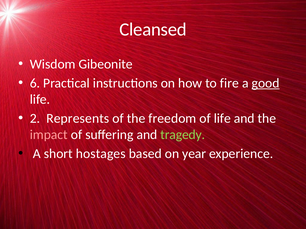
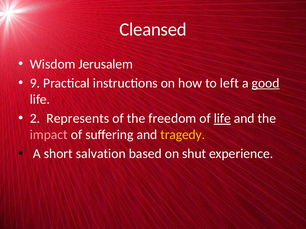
Gibeonite: Gibeonite -> Jerusalem
6: 6 -> 9
fire: fire -> left
life at (222, 119) underline: none -> present
tragedy colour: light green -> yellow
hostages: hostages -> salvation
year: year -> shut
